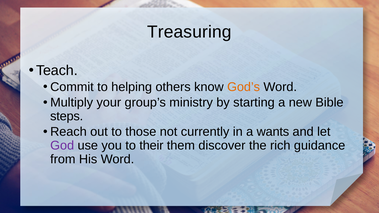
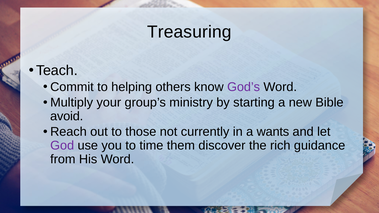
God’s colour: orange -> purple
steps: steps -> avoid
their: their -> time
